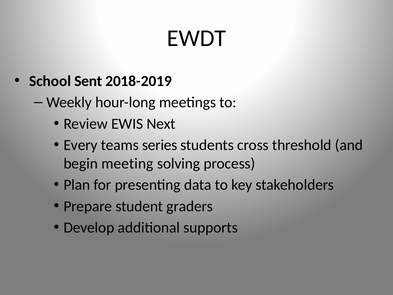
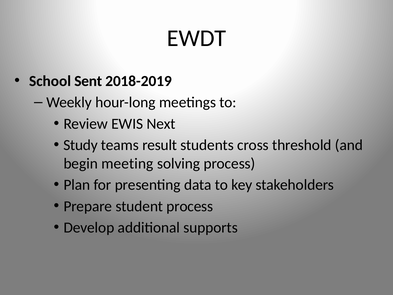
Every: Every -> Study
series: series -> result
student graders: graders -> process
